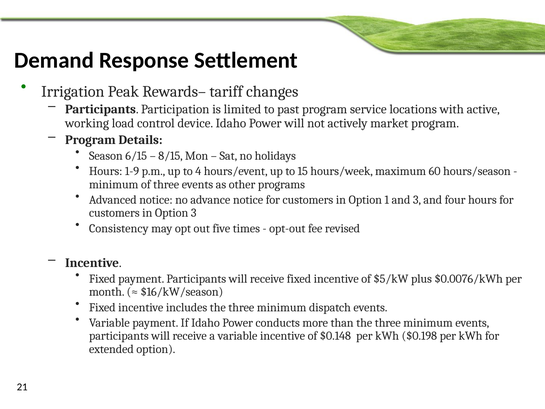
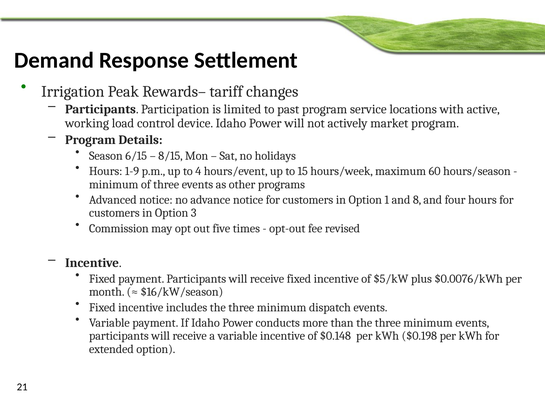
and 3: 3 -> 8
Consistency: Consistency -> Commission
